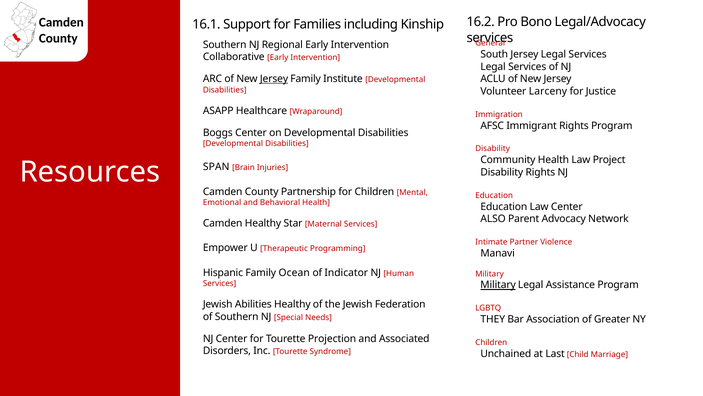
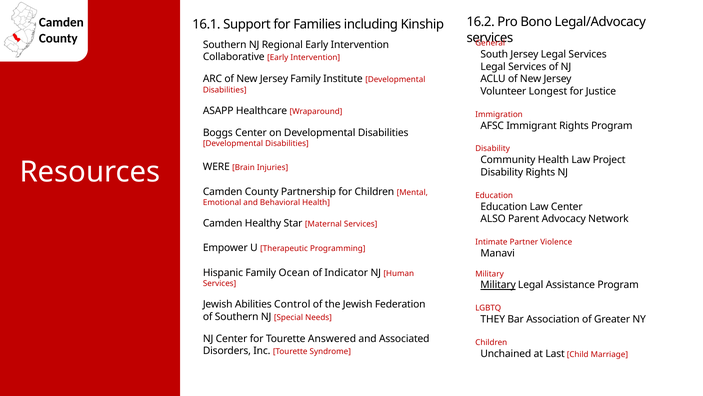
Jersey at (274, 79) underline: present -> none
Larceny: Larceny -> Longest
SPAN: SPAN -> WERE
Abilities Healthy: Healthy -> Control
Projection: Projection -> Answered
